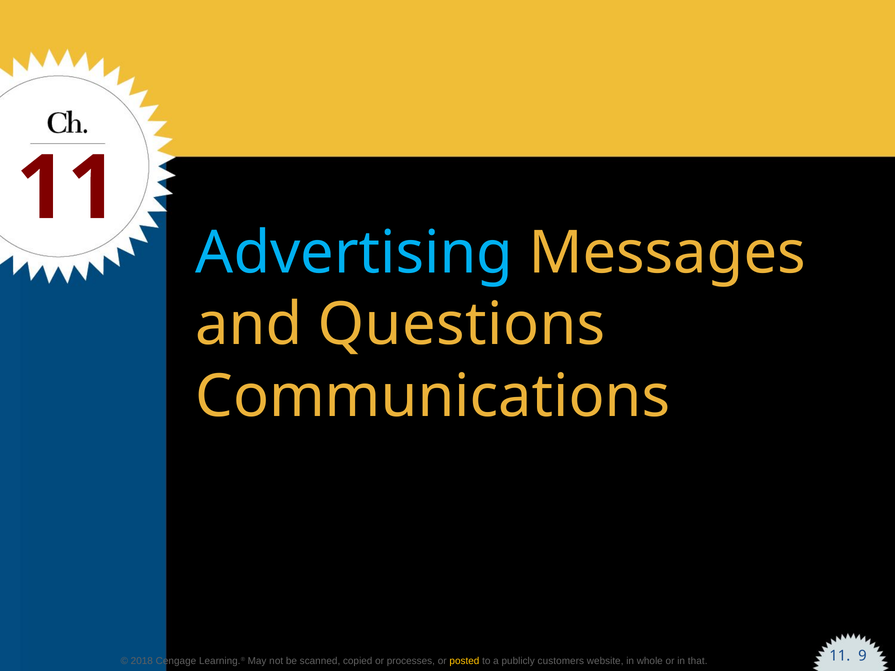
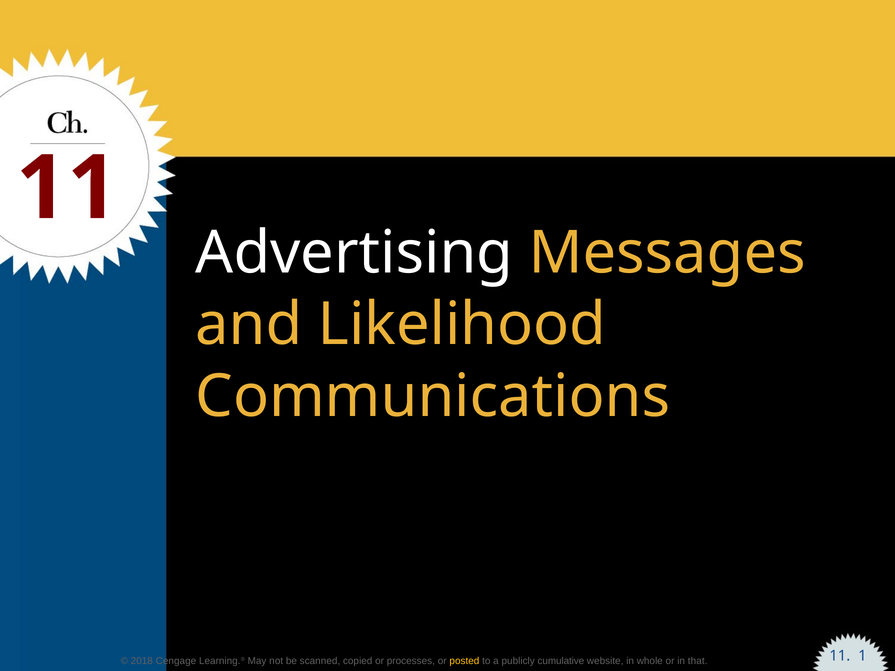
Advertising colour: light blue -> white
Questions: Questions -> Likelihood
9: 9 -> 1
customers: customers -> cumulative
